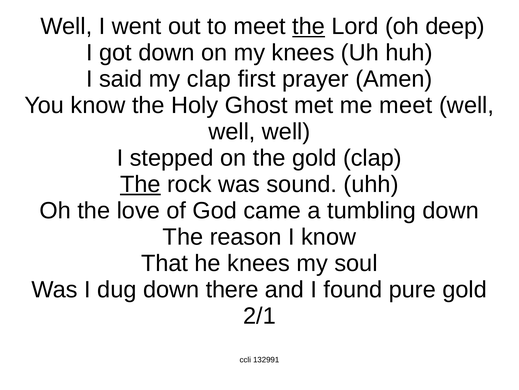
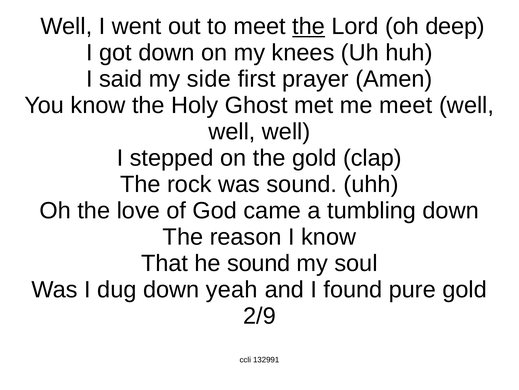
my clap: clap -> side
The at (140, 184) underline: present -> none
he knees: knees -> sound
there: there -> yeah
2/1: 2/1 -> 2/9
